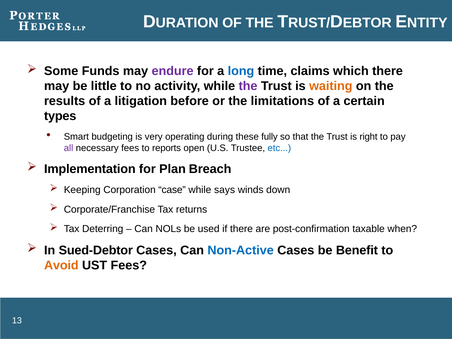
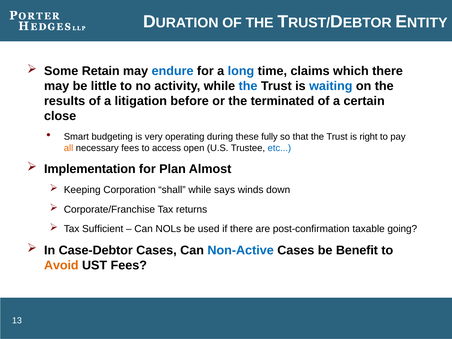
Funds: Funds -> Retain
endure colour: purple -> blue
the at (248, 86) colour: purple -> blue
waiting colour: orange -> blue
limitations: limitations -> terminated
types: types -> close
all colour: purple -> orange
reports: reports -> access
Breach: Breach -> Almost
case: case -> shall
Deterring: Deterring -> Sufficient
when: when -> going
Sued-Debtor: Sued-Debtor -> Case-Debtor
